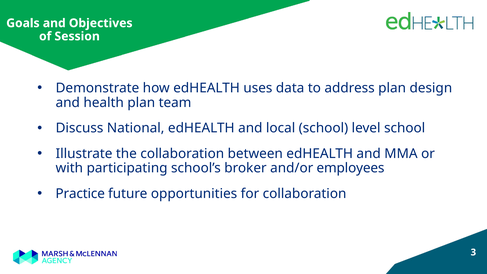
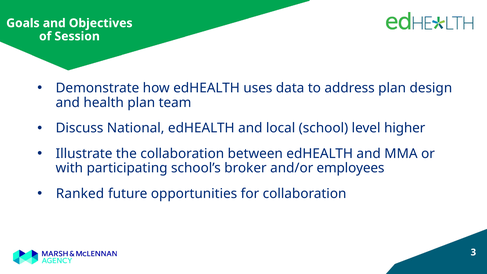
level school: school -> higher
Practice: Practice -> Ranked
